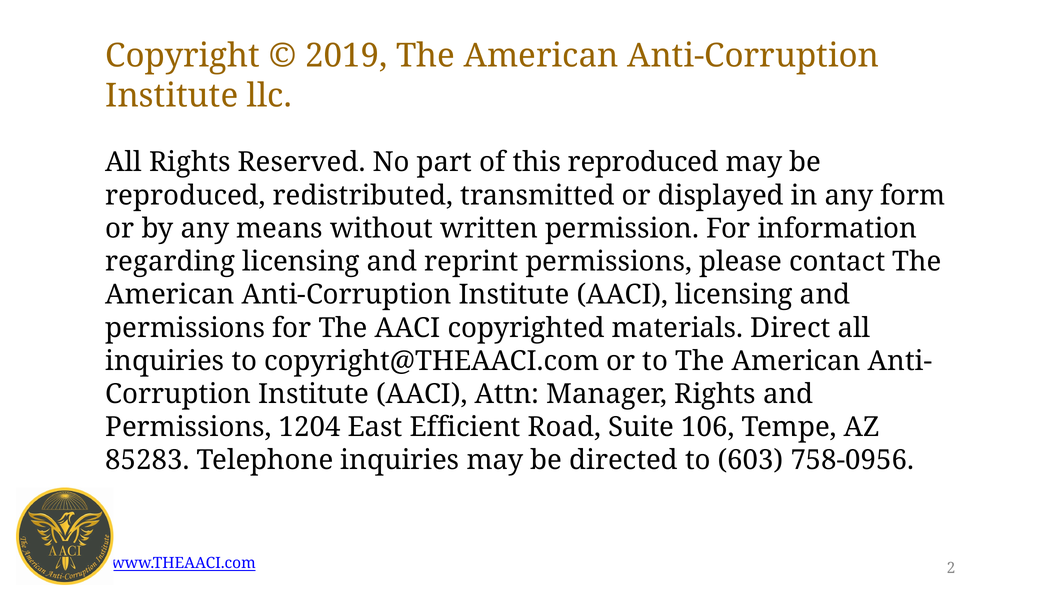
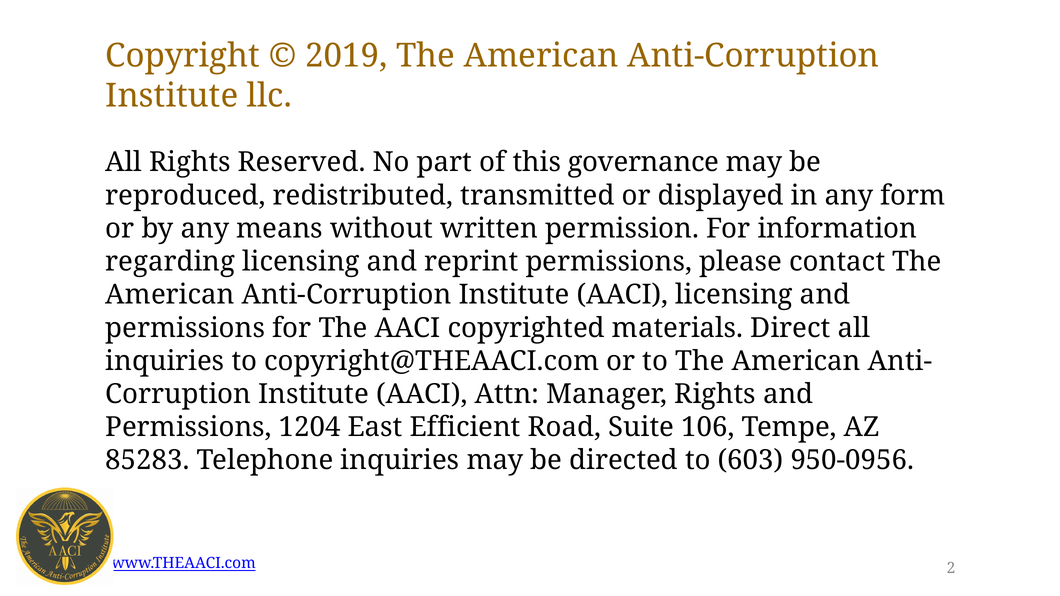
this reproduced: reproduced -> governance
758-0956: 758-0956 -> 950-0956
